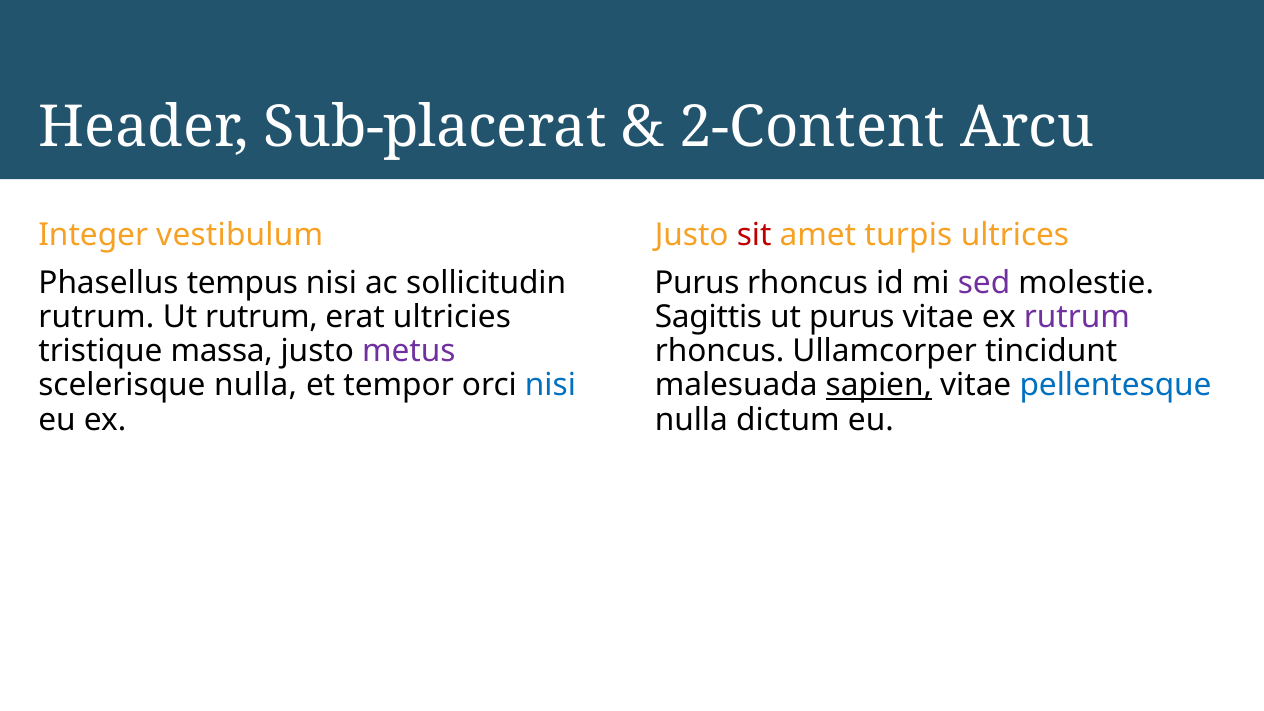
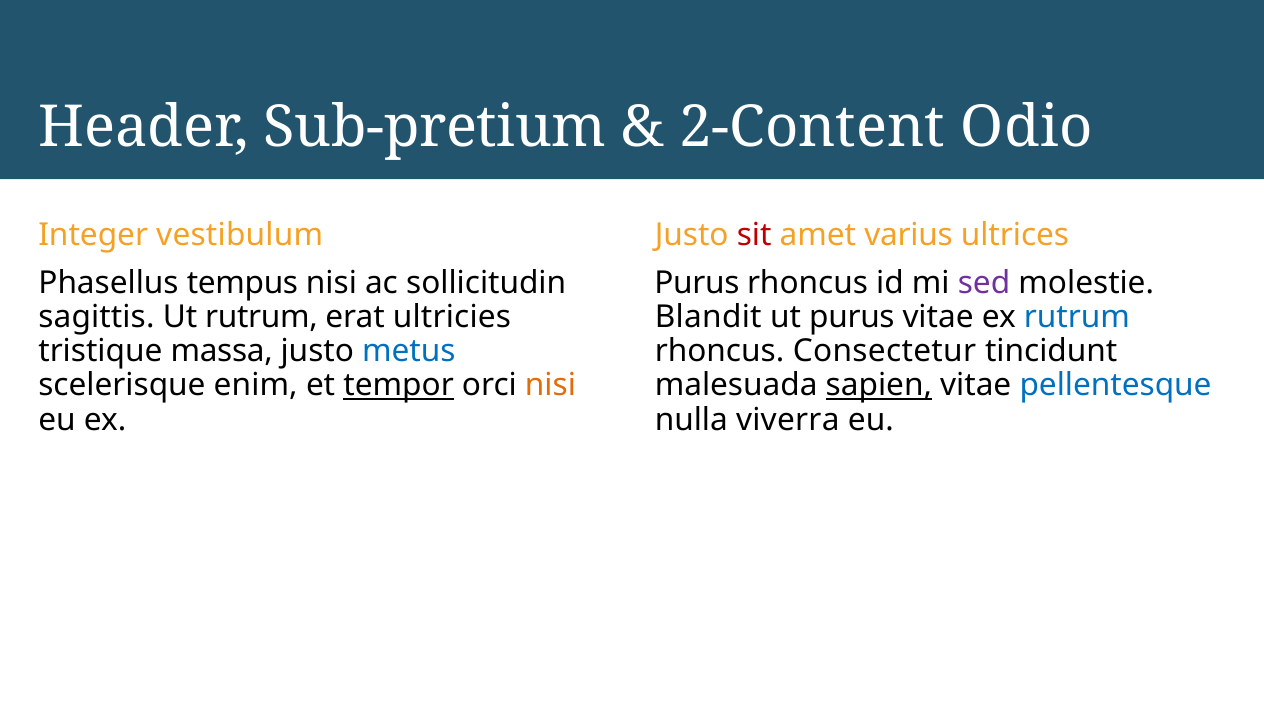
Sub-placerat: Sub-placerat -> Sub-pretium
Arcu: Arcu -> Odio
turpis: turpis -> varius
rutrum at (96, 317): rutrum -> sagittis
Sagittis: Sagittis -> Blandit
rutrum at (1077, 317) colour: purple -> blue
metus colour: purple -> blue
Ullamcorper: Ullamcorper -> Consectetur
scelerisque nulla: nulla -> enim
tempor underline: none -> present
nisi at (550, 386) colour: blue -> orange
dictum: dictum -> viverra
